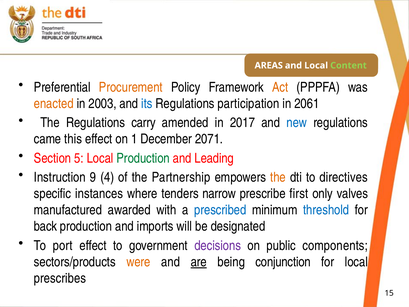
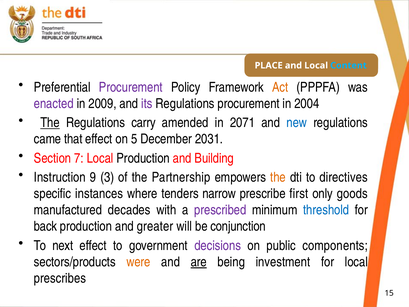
AREAS: AREAS -> PLACE
Content colour: light green -> light blue
Procurement at (131, 87) colour: orange -> purple
enacted colour: orange -> purple
2003: 2003 -> 2009
its colour: blue -> purple
Regulations participation: participation -> procurement
2061: 2061 -> 2004
The at (50, 123) underline: none -> present
2017: 2017 -> 2071
this: this -> that
1: 1 -> 5
2071: 2071 -> 2031
5: 5 -> 7
Production at (143, 158) colour: green -> black
Leading: Leading -> Building
4: 4 -> 3
valves: valves -> goods
awarded: awarded -> decades
prescribed colour: blue -> purple
imports: imports -> greater
designated: designated -> conjunction
port: port -> next
conjunction: conjunction -> investment
